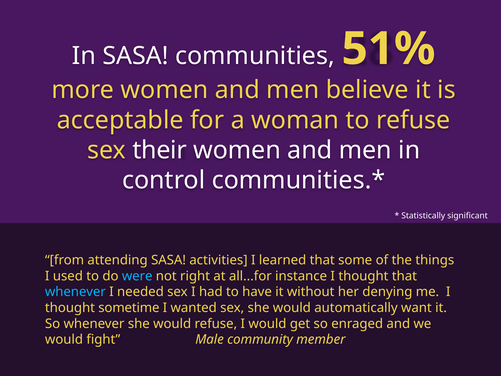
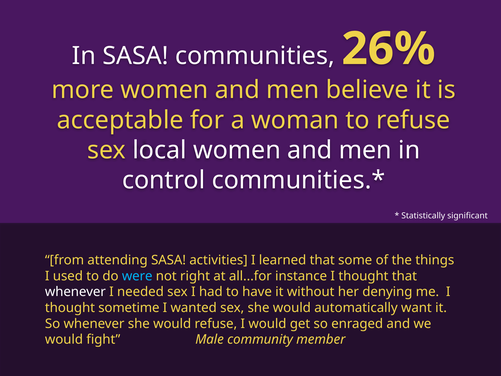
51%: 51% -> 26%
their: their -> local
whenever at (75, 292) colour: light blue -> white
